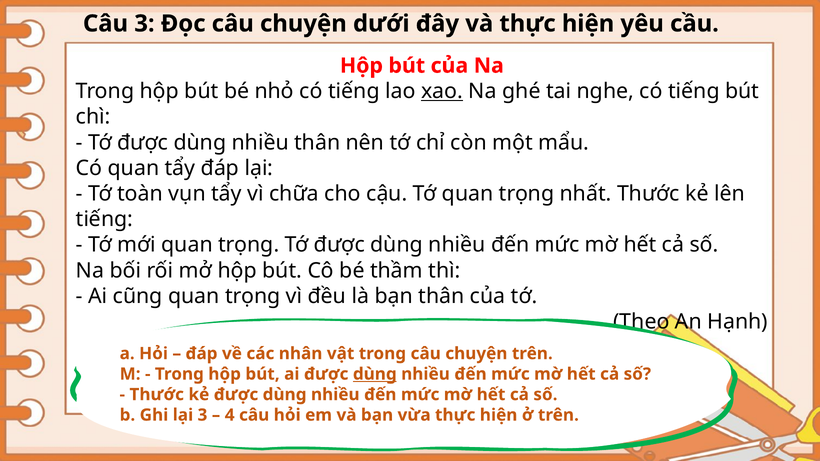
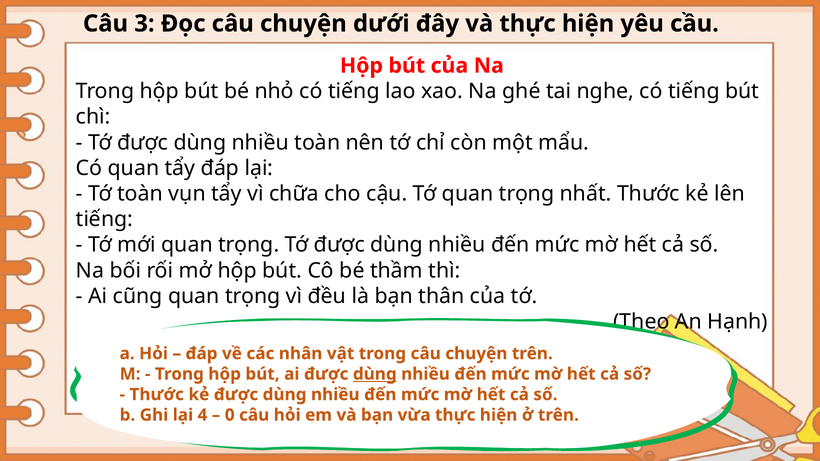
xao underline: present -> none
nhiều thân: thân -> toàn
lại 3: 3 -> 4
4: 4 -> 0
